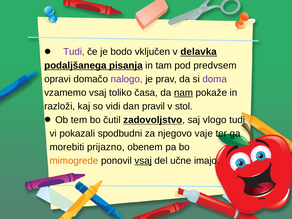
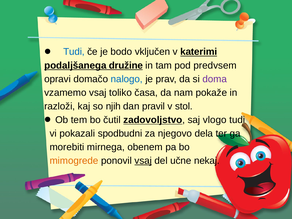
Tudi at (74, 52) colour: purple -> blue
delavka: delavka -> katerimi
pisanja: pisanja -> družine
nalogo colour: purple -> blue
nam underline: present -> none
vidi: vidi -> njih
vaje: vaje -> dela
prijazno: prijazno -> mirnega
imajo: imajo -> nekaj
